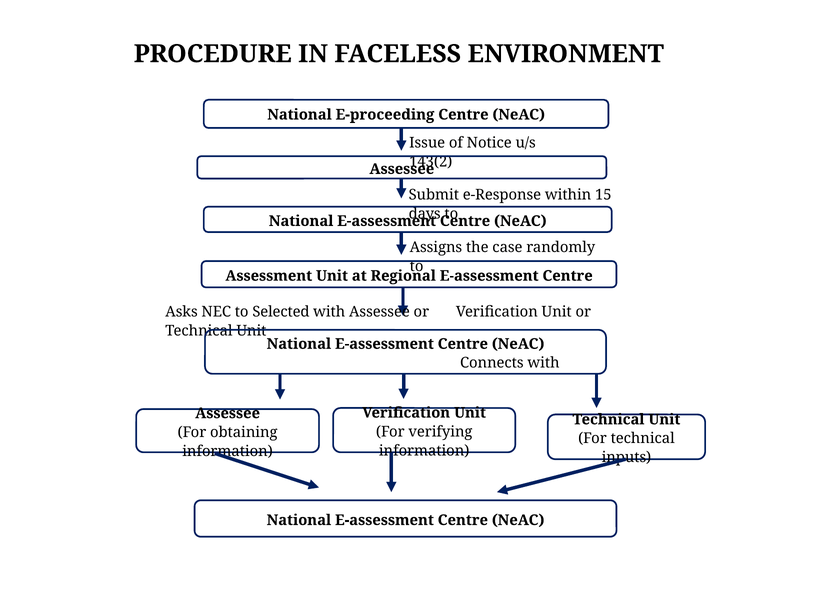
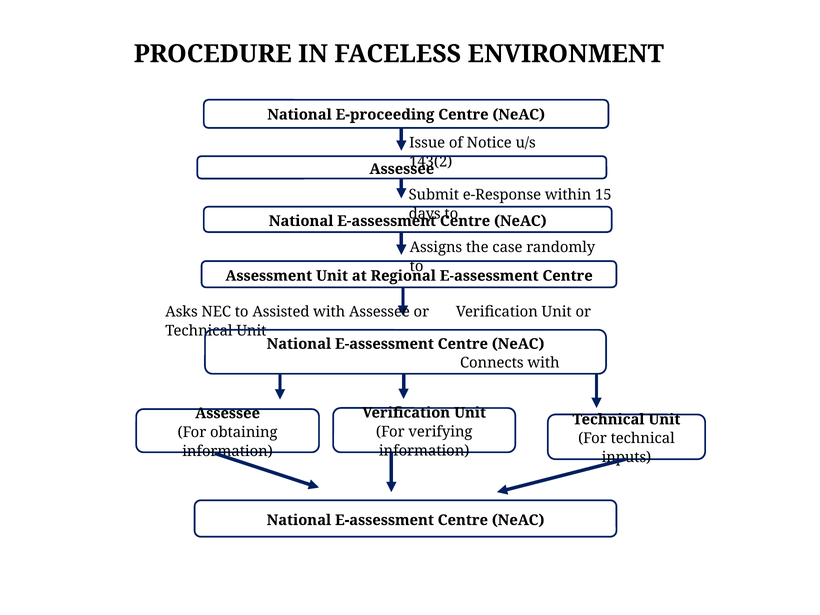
Selected: Selected -> Assisted
